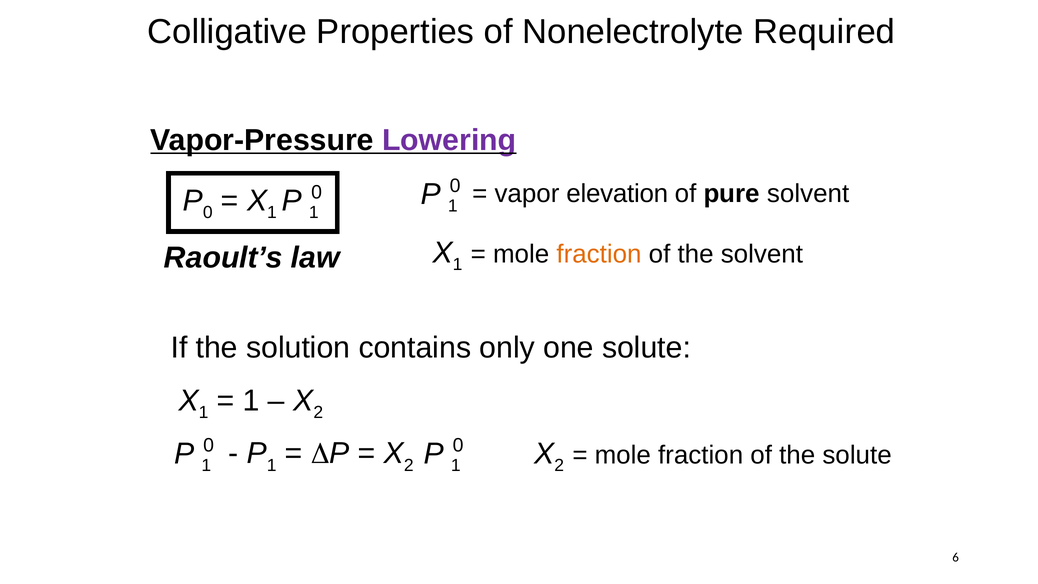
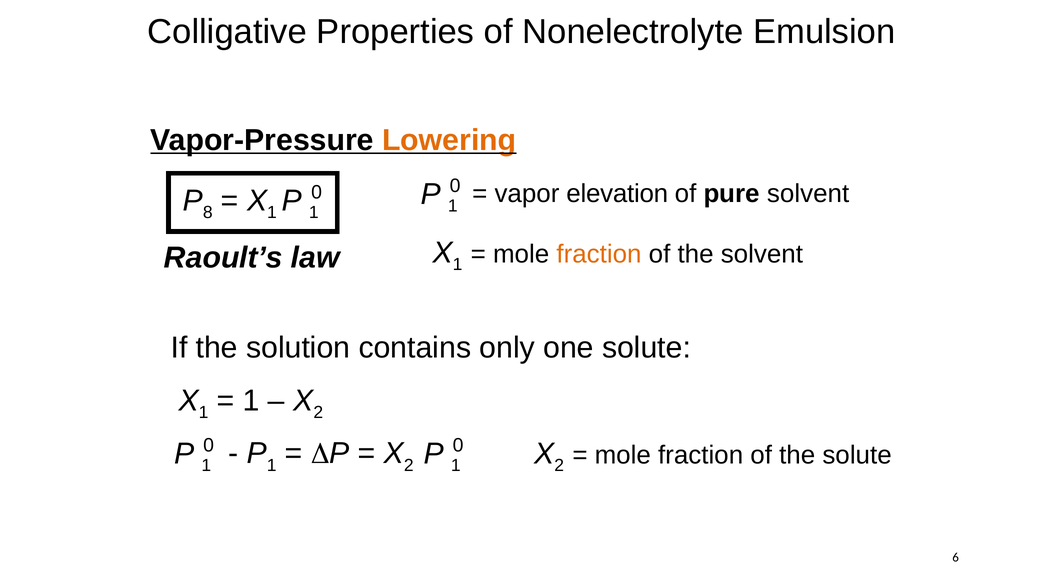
Required: Required -> Emulsion
Lowering colour: purple -> orange
P 0: 0 -> 8
